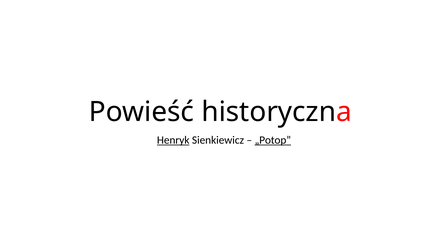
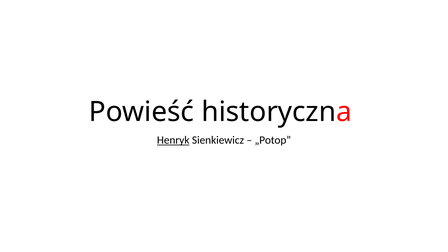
„Potop underline: present -> none
